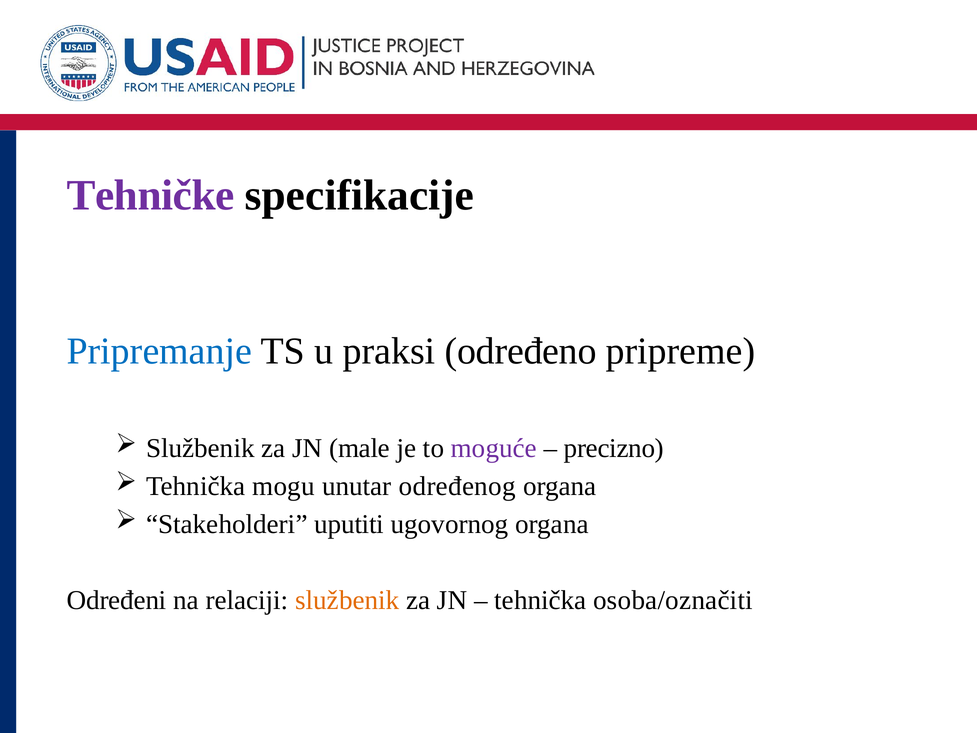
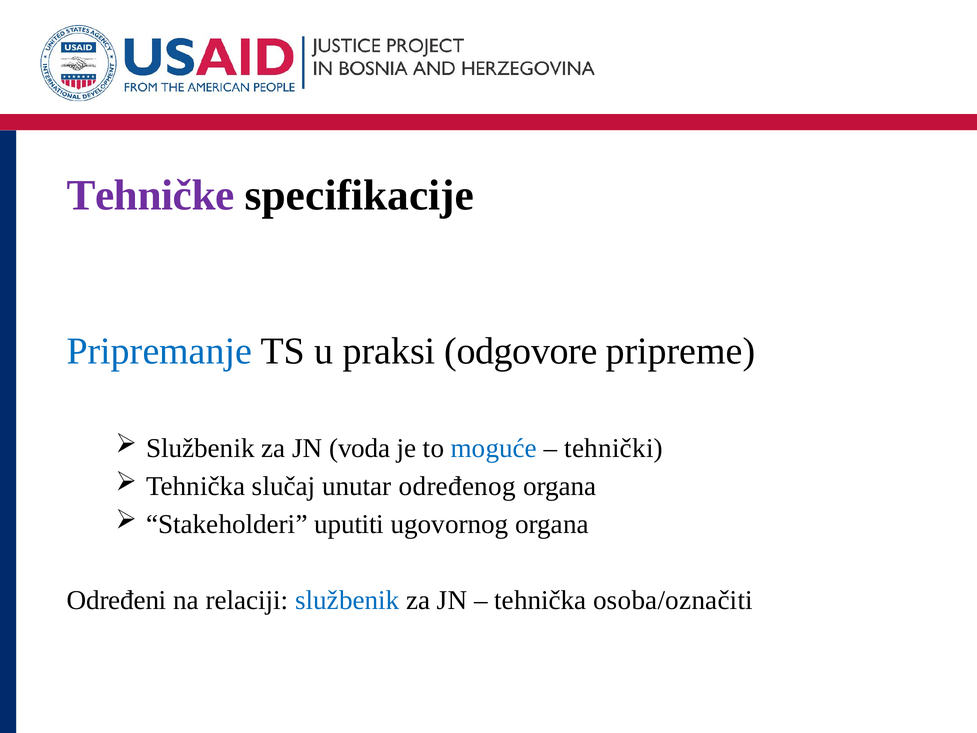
određeno: određeno -> odgovore
male: male -> voda
moguće colour: purple -> blue
precizno: precizno -> tehnički
mogu: mogu -> slučaj
službenik at (347, 600) colour: orange -> blue
